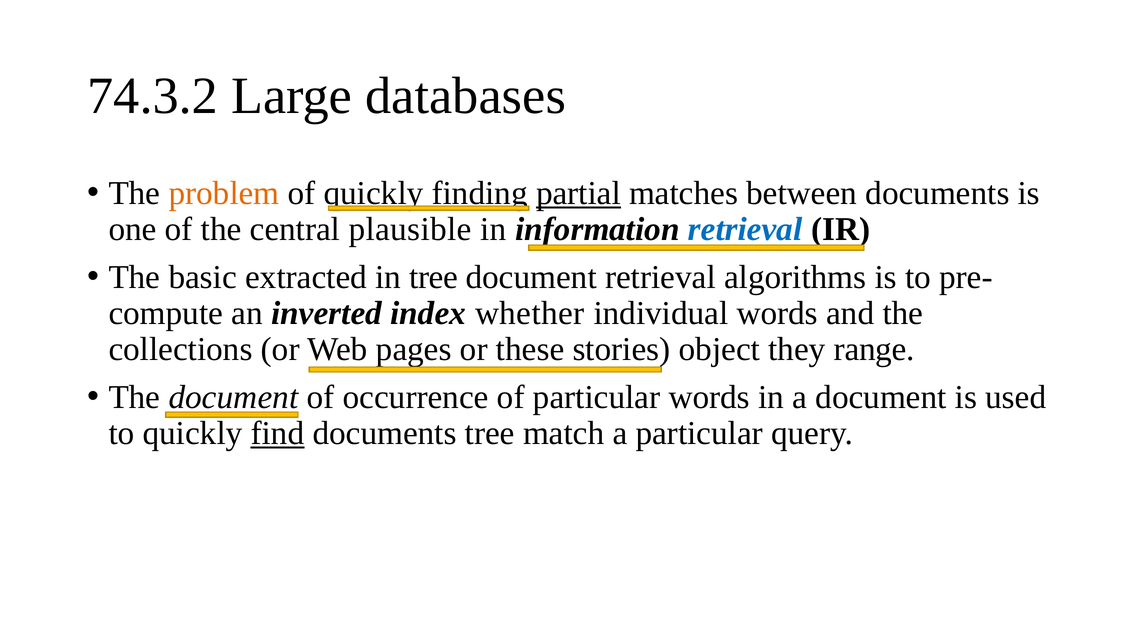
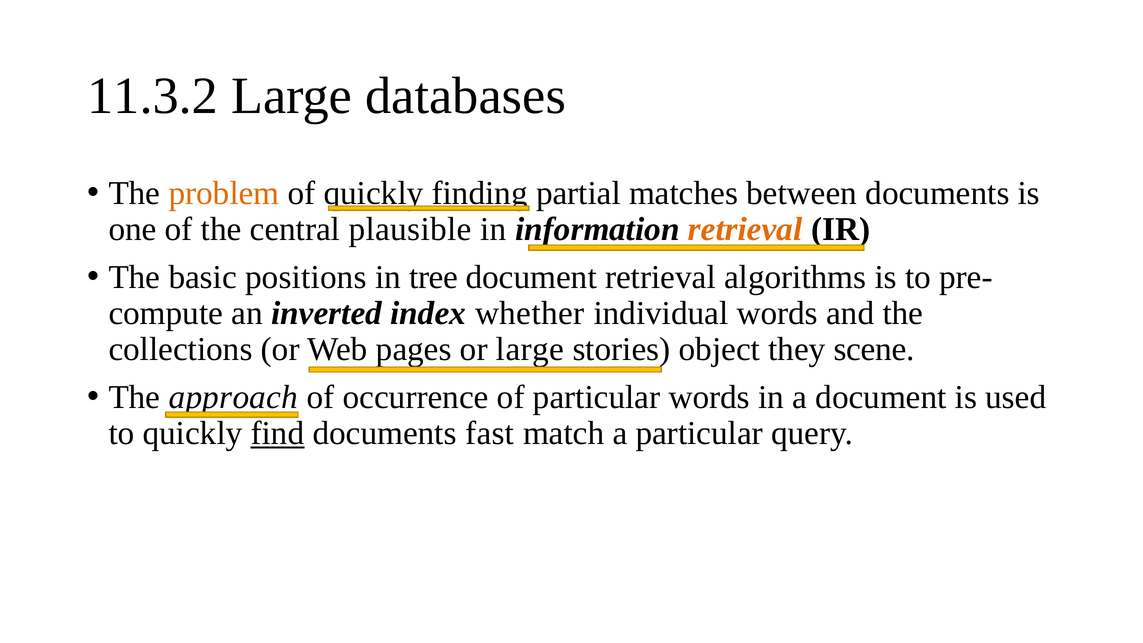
74.3.2: 74.3.2 -> 11.3.2
partial underline: present -> none
retrieval at (745, 229) colour: blue -> orange
extracted: extracted -> positions
or these: these -> large
range: range -> scene
The document: document -> approach
documents tree: tree -> fast
